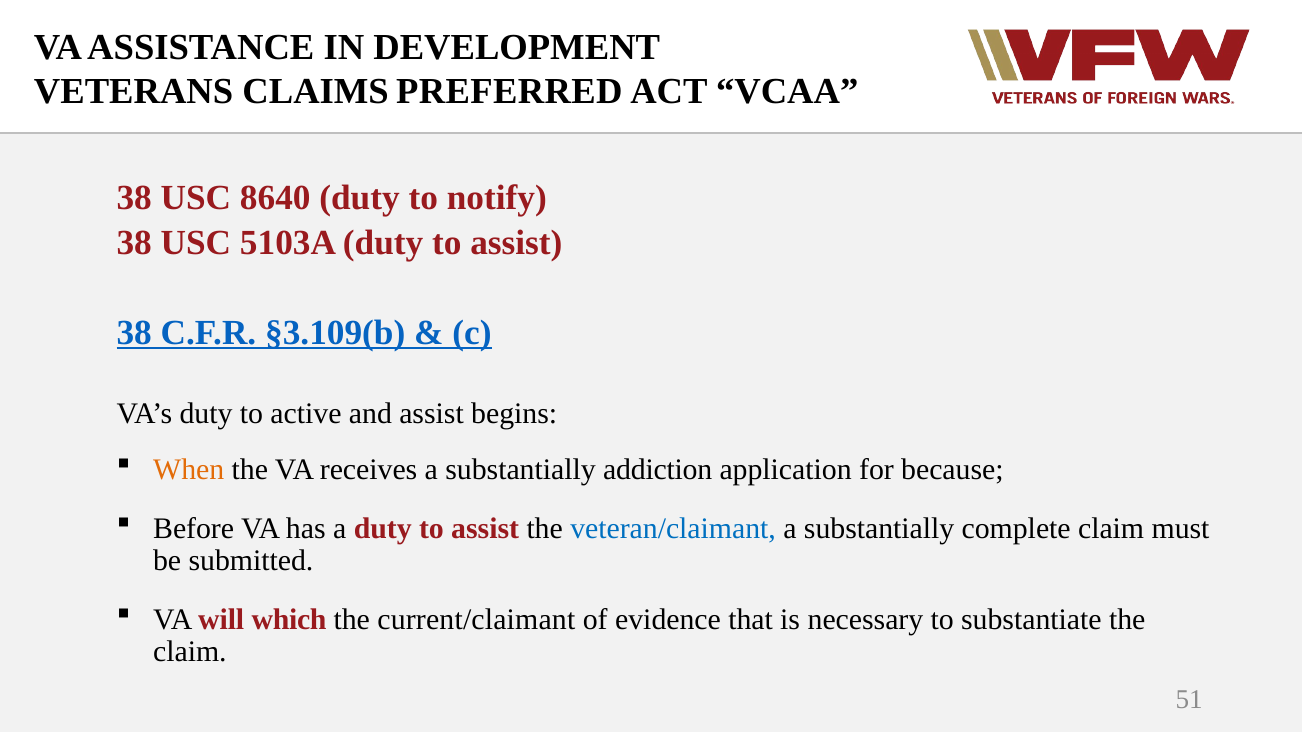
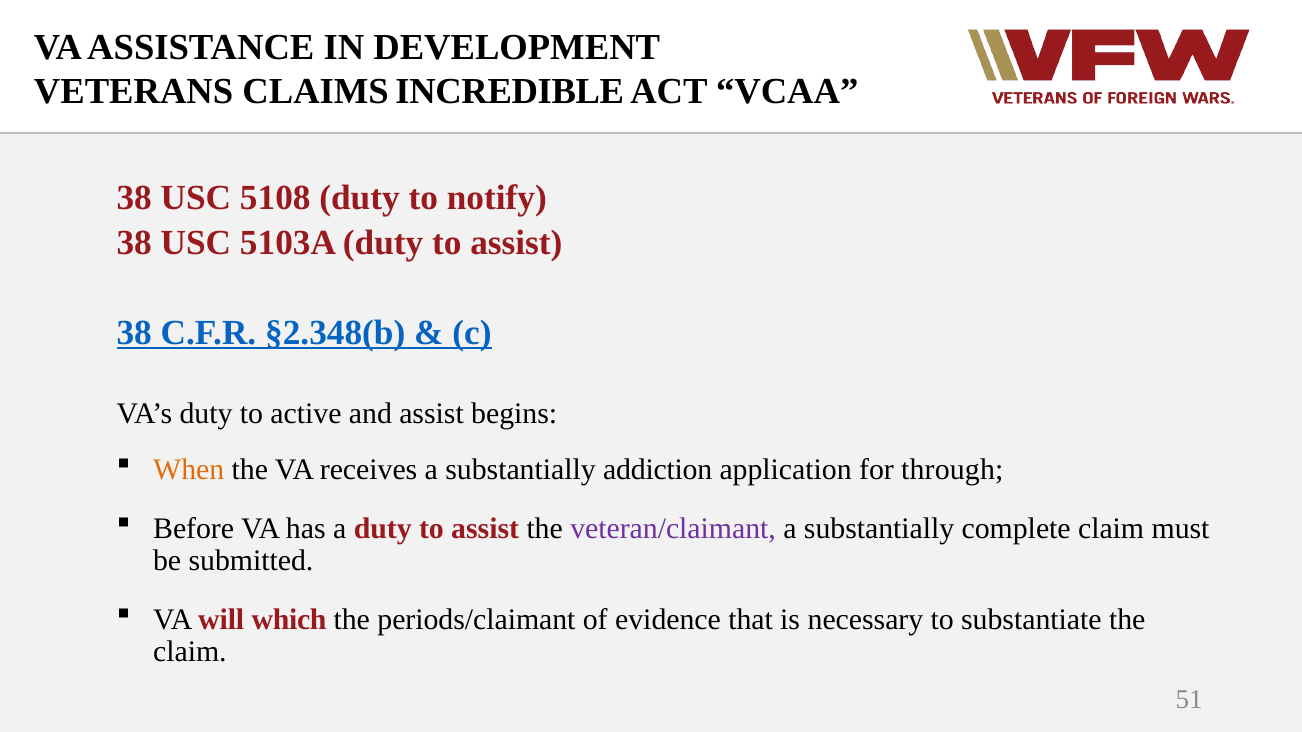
PREFERRED: PREFERRED -> INCREDIBLE
8640: 8640 -> 5108
§3.109(b: §3.109(b -> §2.348(b
because: because -> through
veteran/claimant colour: blue -> purple
current/claimant: current/claimant -> periods/claimant
